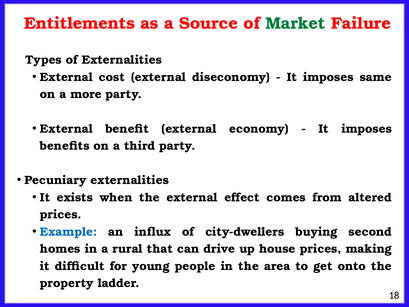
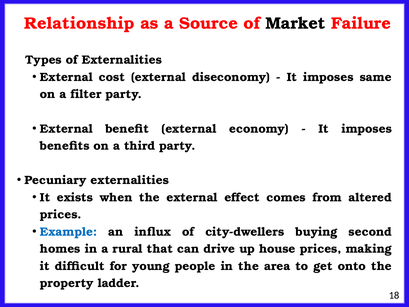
Entitlements: Entitlements -> Relationship
Market colour: green -> black
more: more -> filter
